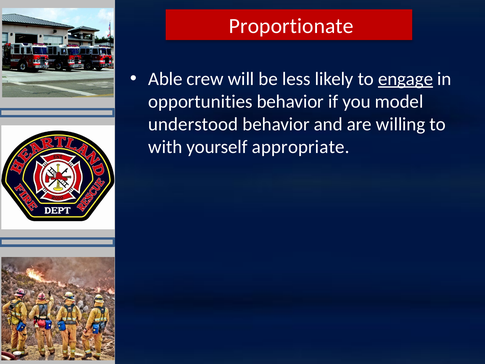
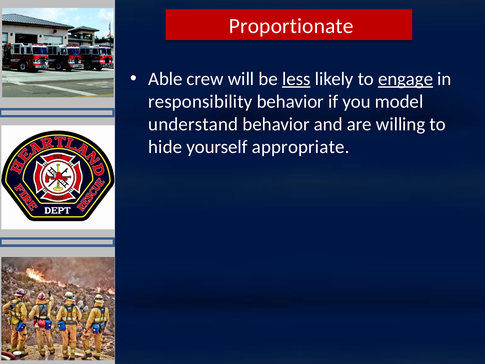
less underline: none -> present
opportunities: opportunities -> responsibility
understood: understood -> understand
with: with -> hide
